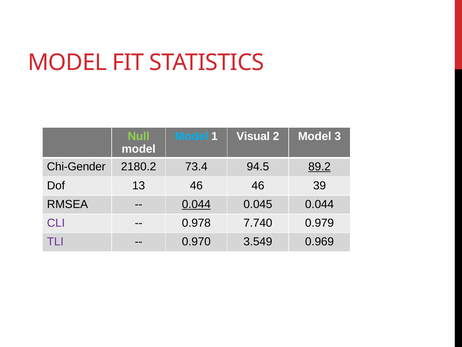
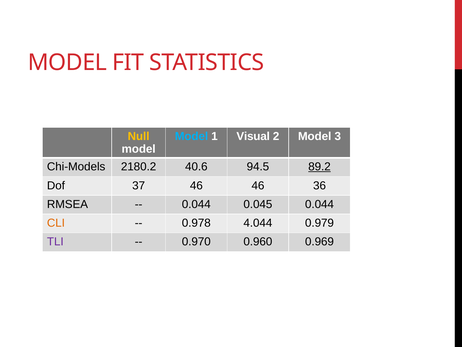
Null colour: light green -> yellow
Chi-Gender: Chi-Gender -> Chi-Models
73.4: 73.4 -> 40.6
13: 13 -> 37
39: 39 -> 36
0.044 at (196, 204) underline: present -> none
CLI colour: purple -> orange
7.740: 7.740 -> 4.044
3.549: 3.549 -> 0.960
